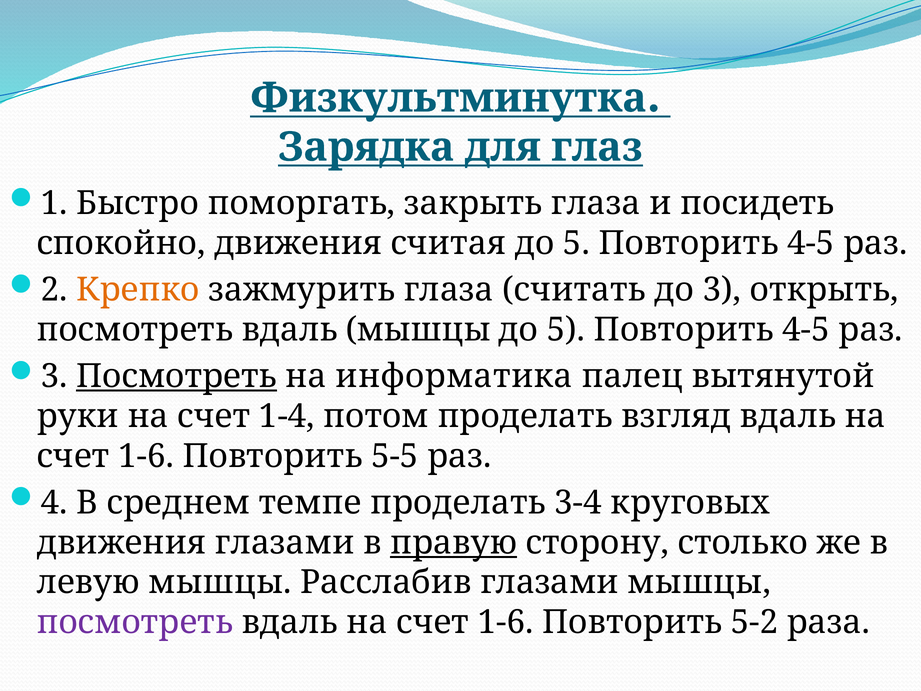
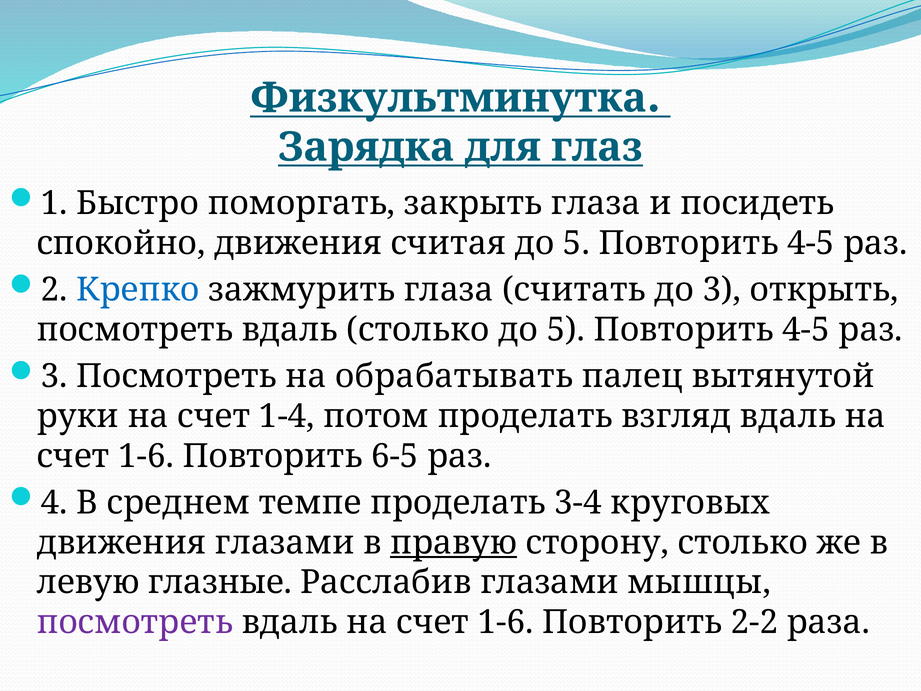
Крепко colour: orange -> blue
вдаль мышцы: мышцы -> столько
Посмотреть at (177, 376) underline: present -> none
информатика: информатика -> обрабатывать
5-5: 5-5 -> 6-5
левую мышцы: мышцы -> глазные
5-2: 5-2 -> 2-2
